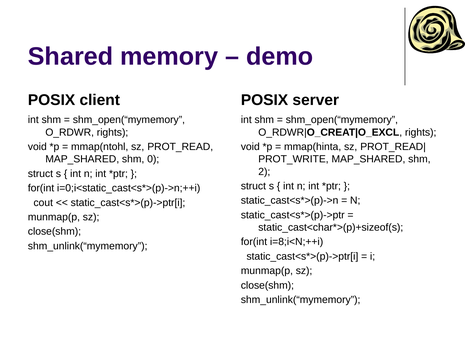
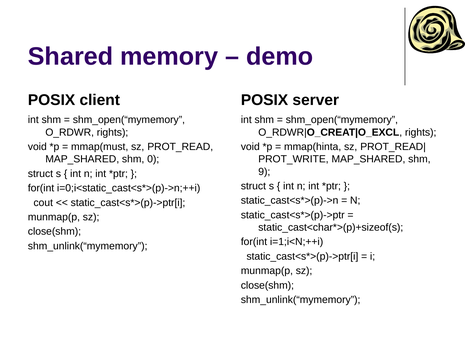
mmap(ntohl: mmap(ntohl -> mmap(must
2: 2 -> 9
i=8;i<N;++i: i=8;i<N;++i -> i=1;i<N;++i
